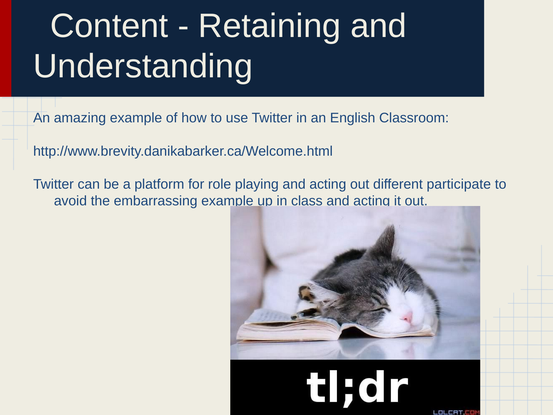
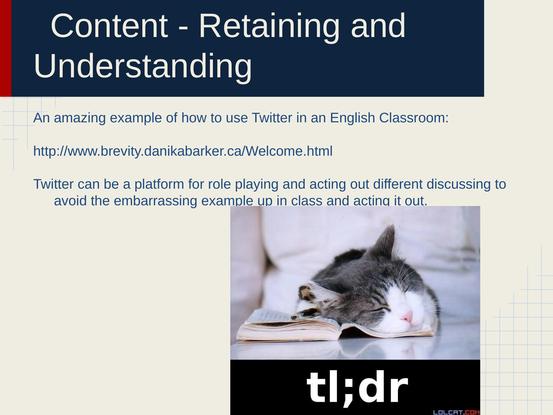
participate: participate -> discussing
